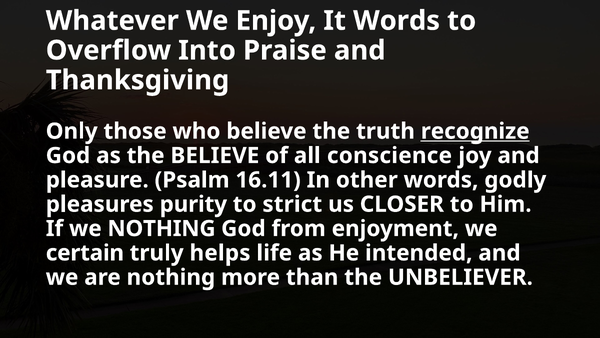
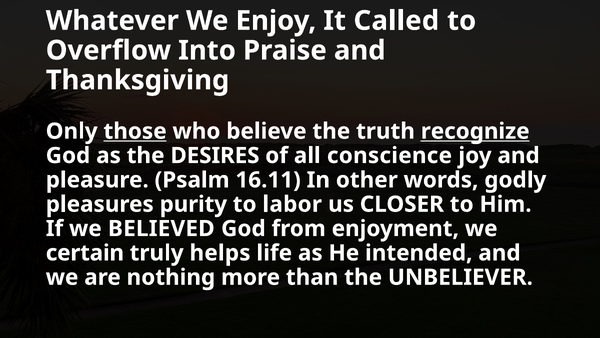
It Words: Words -> Called
those underline: none -> present
the BELIEVE: BELIEVE -> DESIRES
strict: strict -> labor
we NOTHING: NOTHING -> BELIEVED
